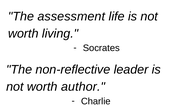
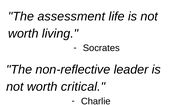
author: author -> critical
